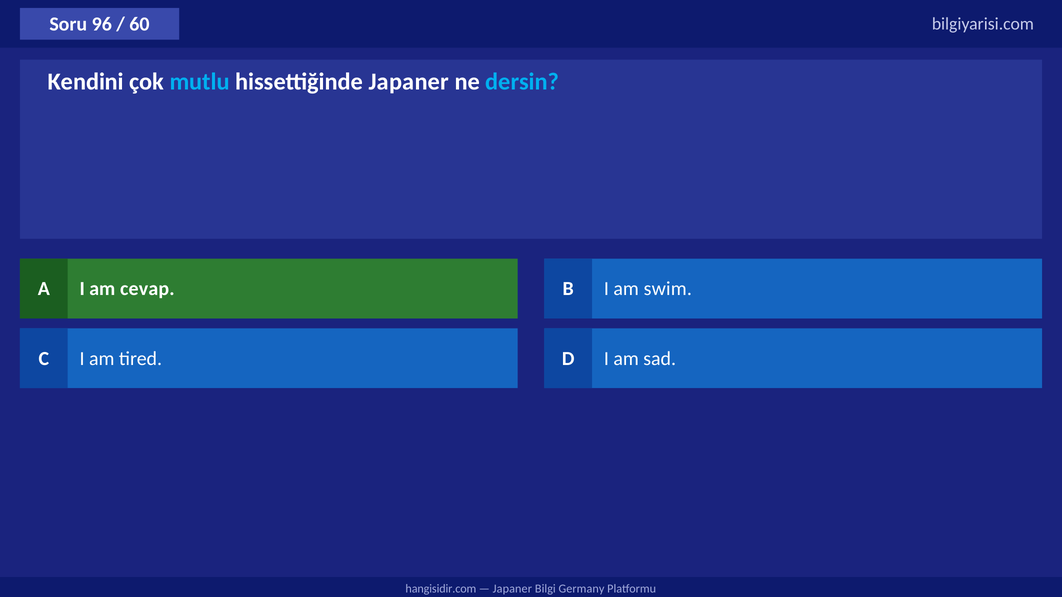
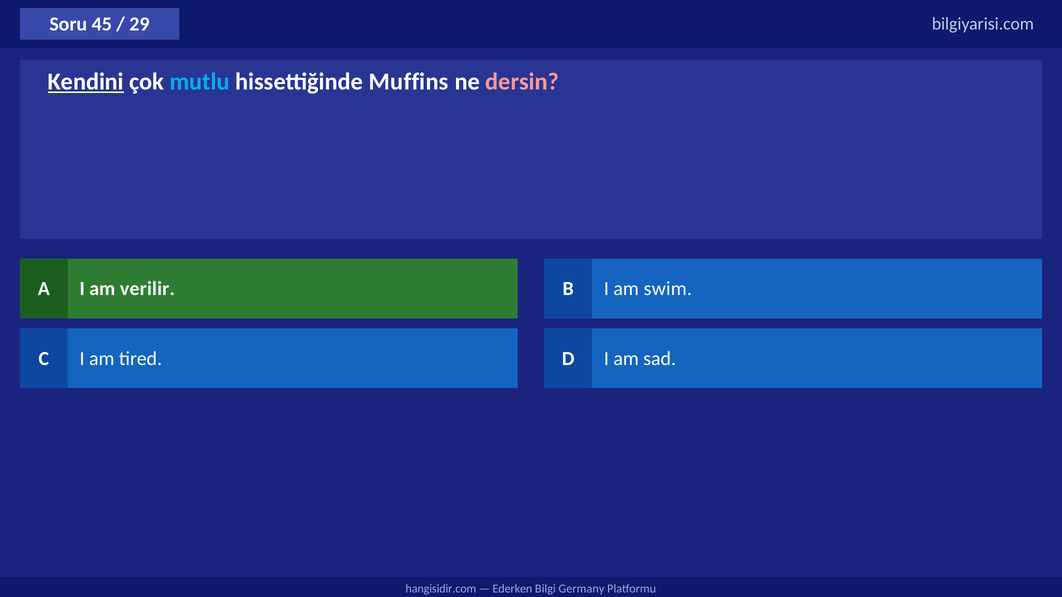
96: 96 -> 45
60: 60 -> 29
Kendini underline: none -> present
hissettiğinde Japaner: Japaner -> Muffins
dersin colour: light blue -> pink
cevap: cevap -> verilir
Japaner at (512, 589): Japaner -> Ederken
